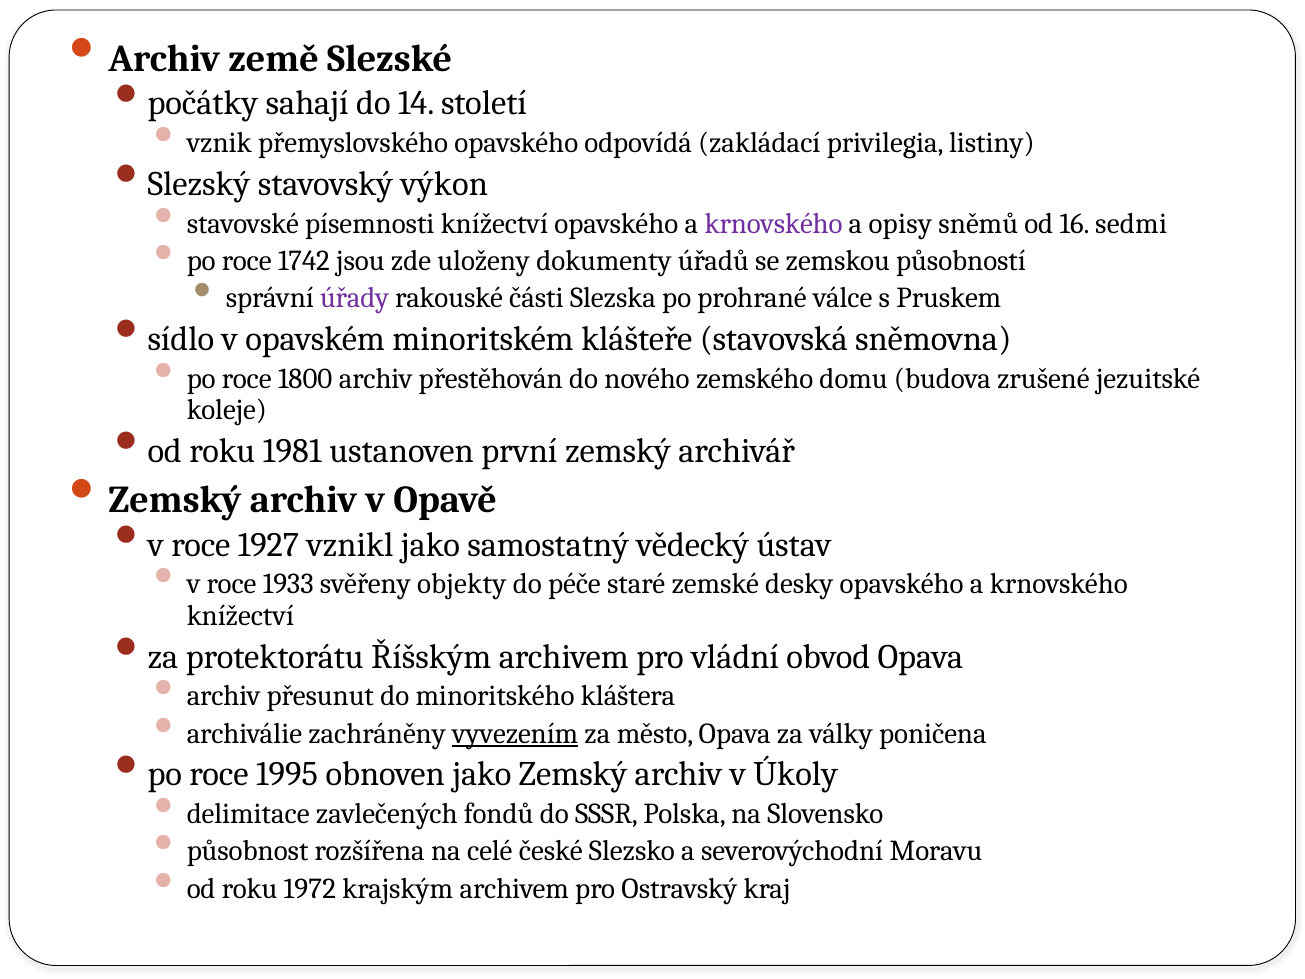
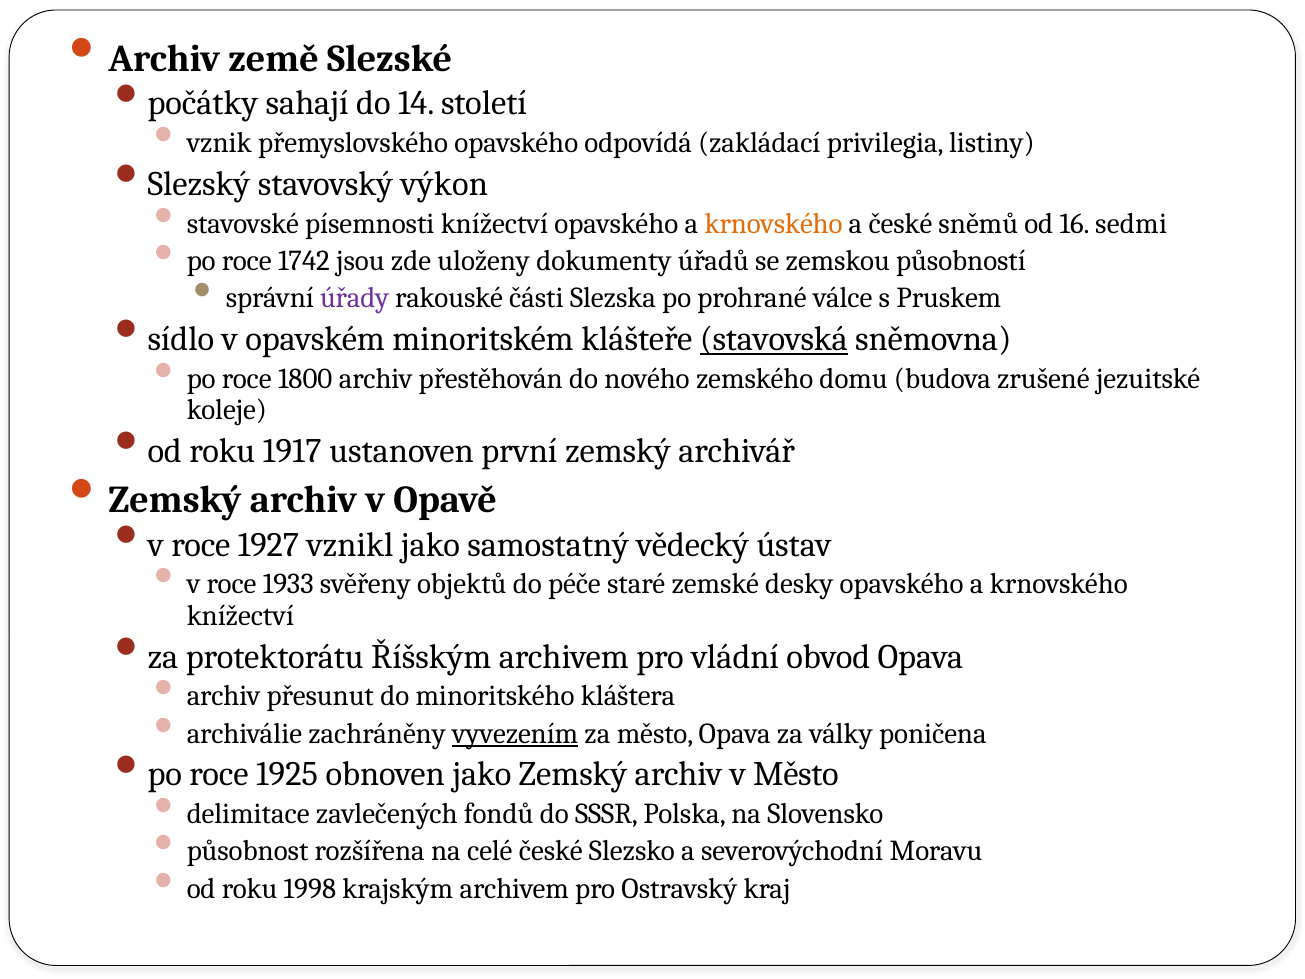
krnovského at (773, 224) colour: purple -> orange
a opisy: opisy -> české
stavovská underline: none -> present
1981: 1981 -> 1917
objekty: objekty -> objektů
1995: 1995 -> 1925
v Úkoly: Úkoly -> Město
1972: 1972 -> 1998
